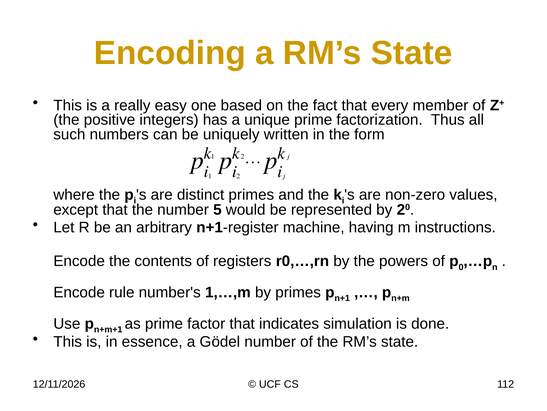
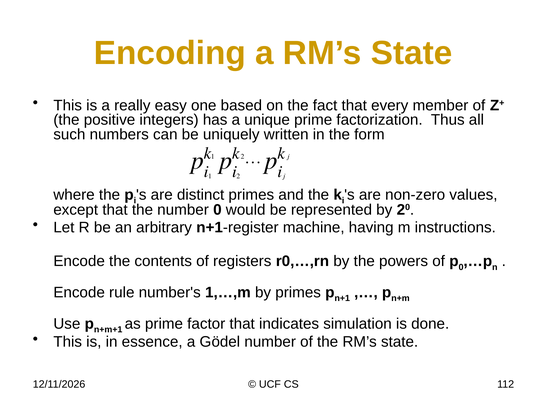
number 5: 5 -> 0
